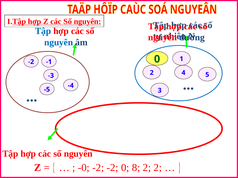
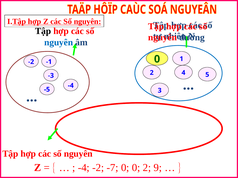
Tập at (43, 31) colour: blue -> black
-0 at (84, 168): -0 -> -4
-2 -2: -2 -> -7
0 8: 8 -> 0
2 2: 2 -> 9
